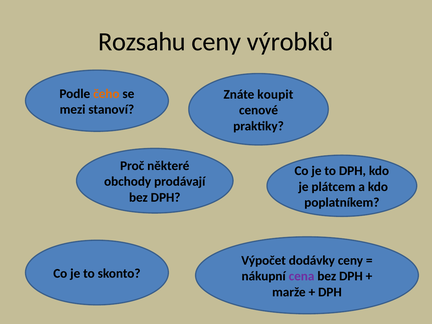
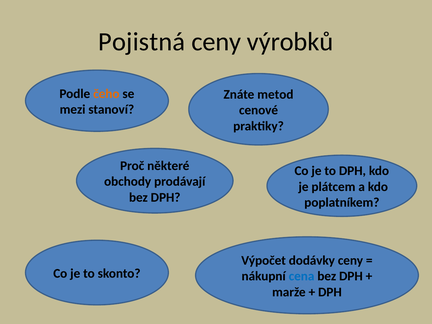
Rozsahu: Rozsahu -> Pojistná
koupit: koupit -> metod
cena colour: purple -> blue
